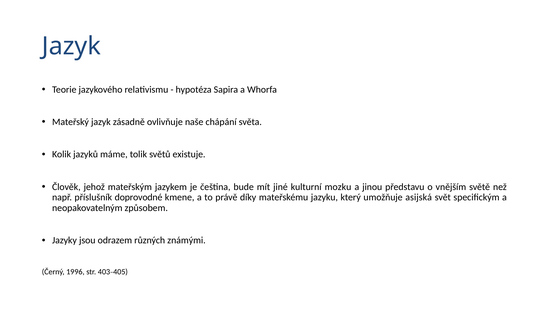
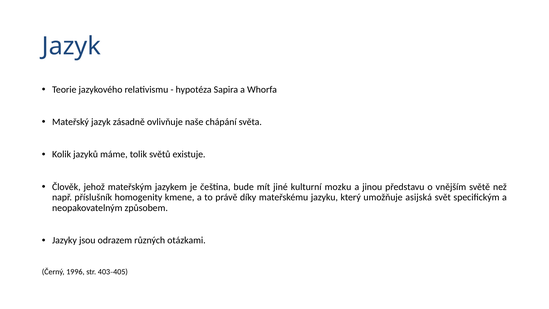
doprovodné: doprovodné -> homogenity
známými: známými -> otázkami
